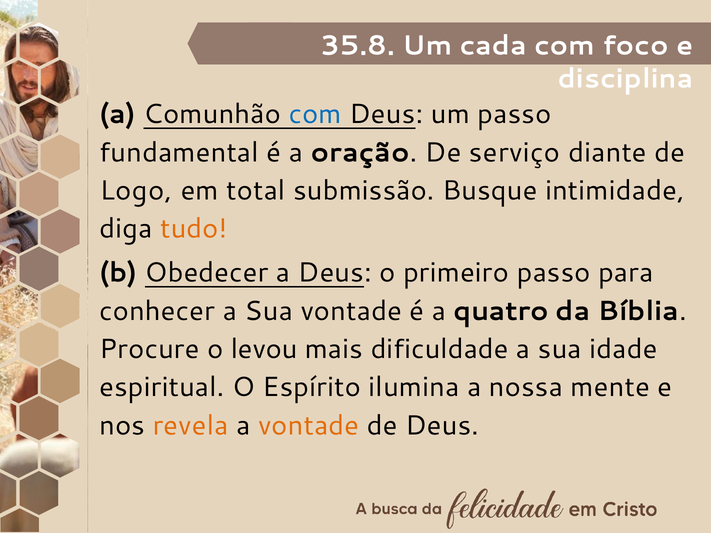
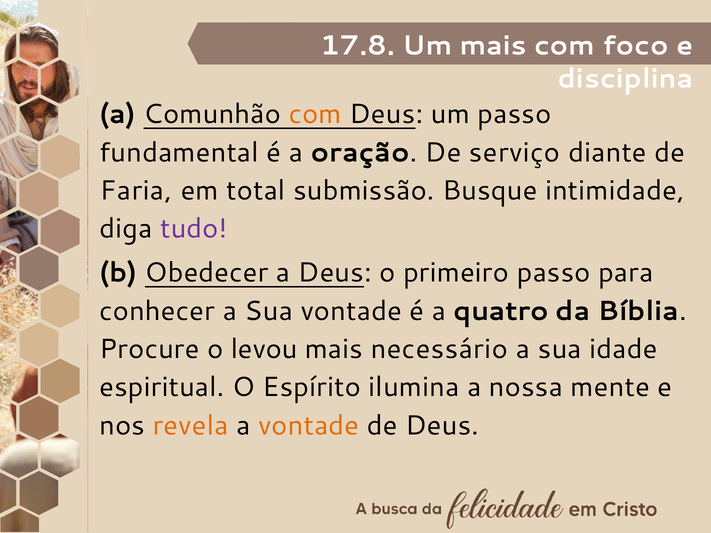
35.8: 35.8 -> 17.8
Um cada: cada -> mais
com at (315, 114) colour: blue -> orange
Logo: Logo -> Faria
tudo colour: orange -> purple
dificuldade: dificuldade -> necessário
